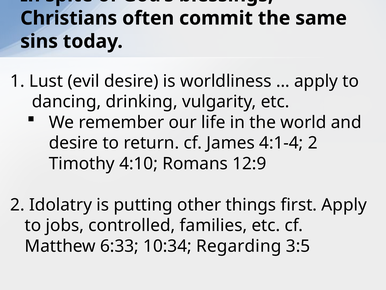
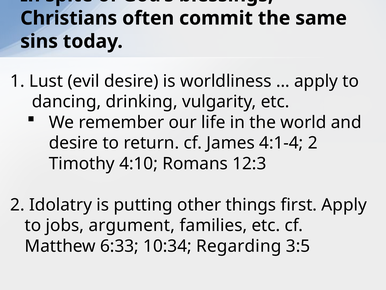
12:9: 12:9 -> 12:3
controlled: controlled -> argument
